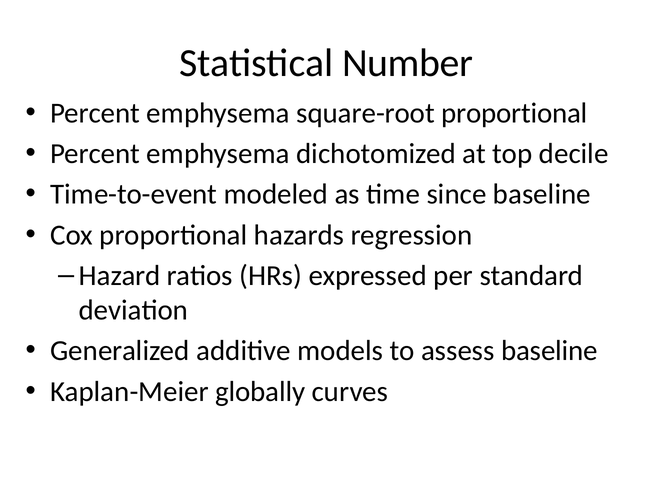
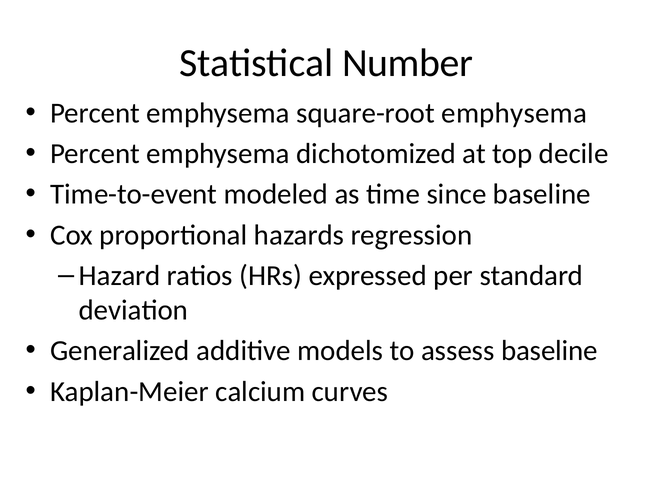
square-root proportional: proportional -> emphysema
globally: globally -> calcium
